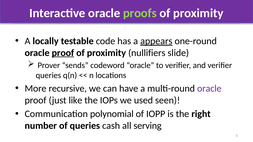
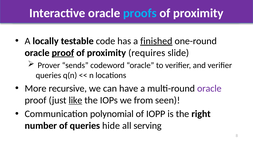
proofs colour: light green -> light blue
appears: appears -> finished
nullifiers: nullifiers -> requires
like underline: none -> present
used: used -> from
cash: cash -> hide
